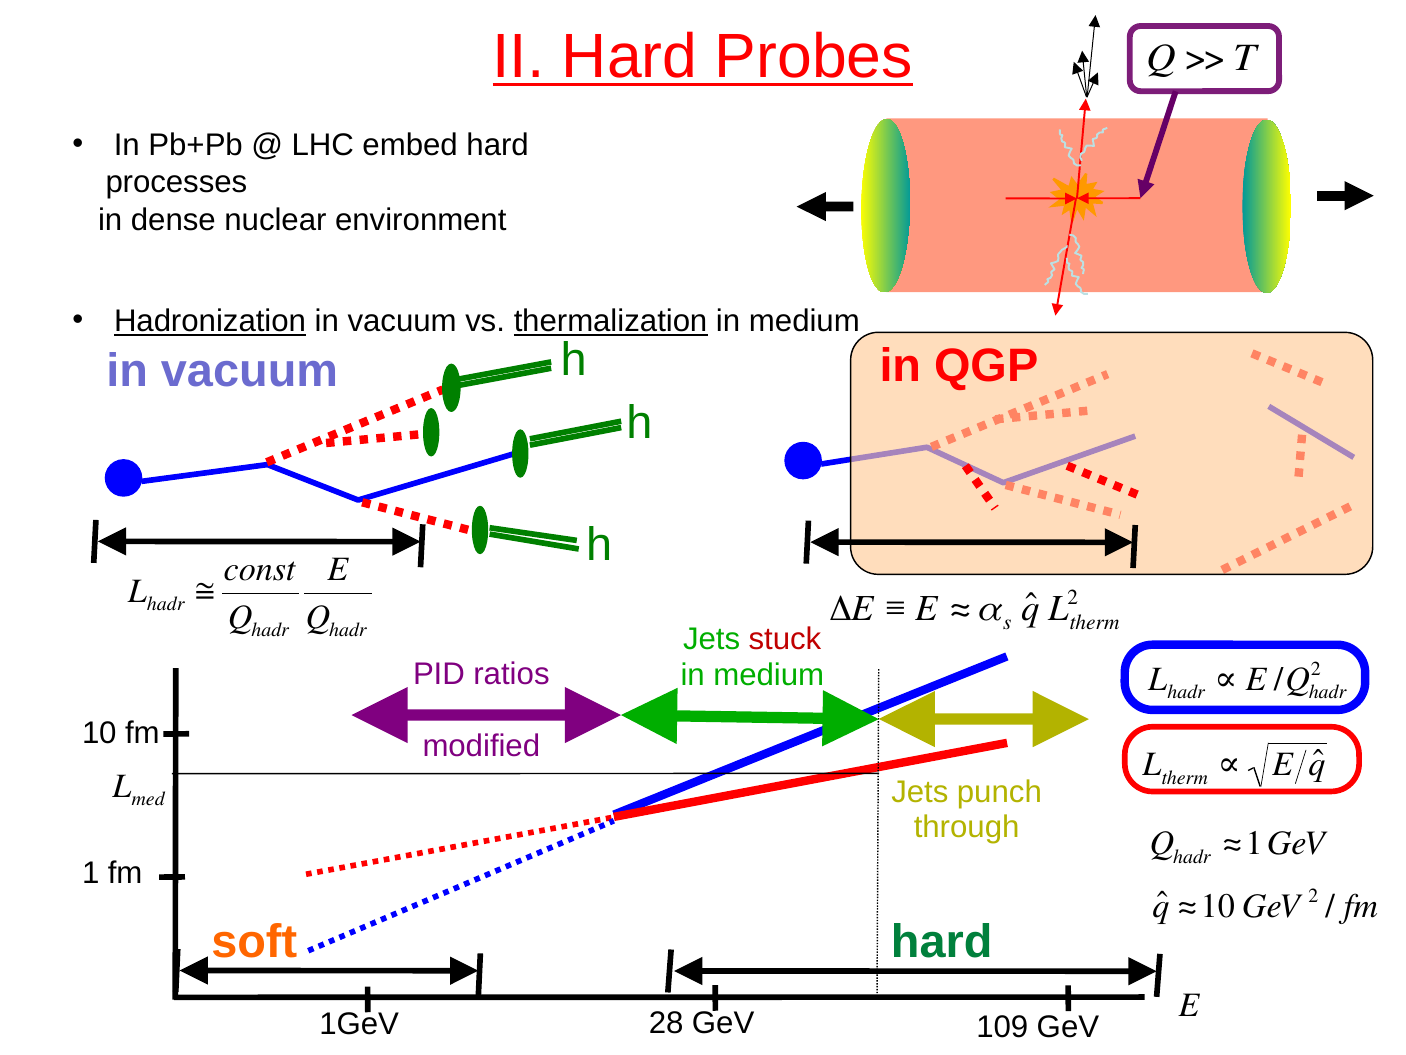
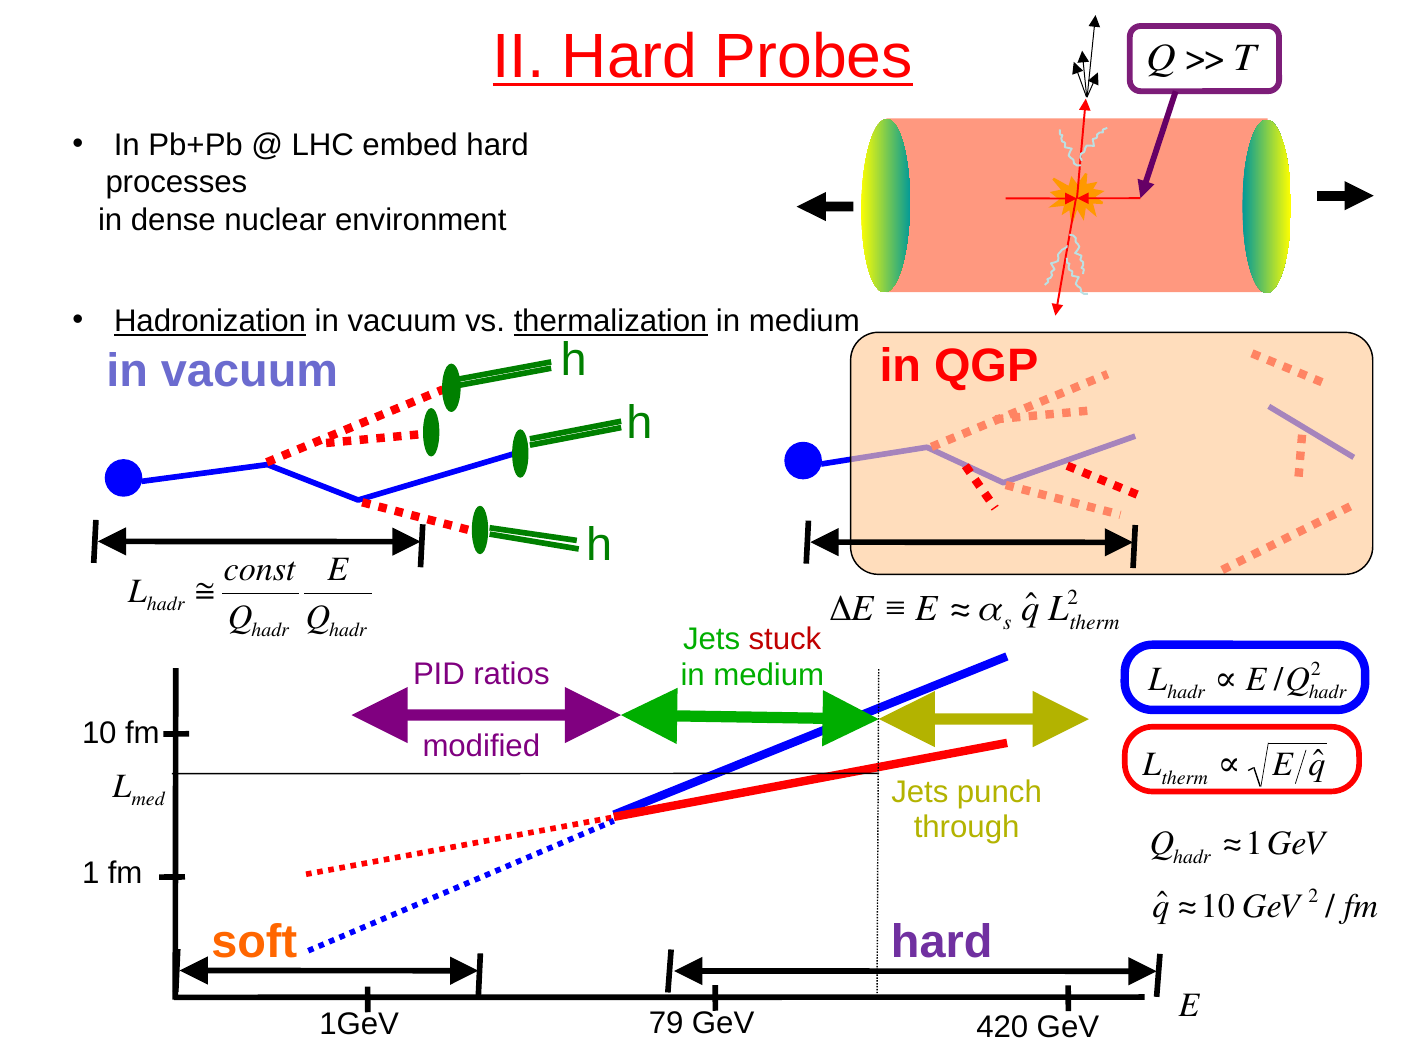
hard at (942, 941) colour: green -> purple
28: 28 -> 79
109: 109 -> 420
